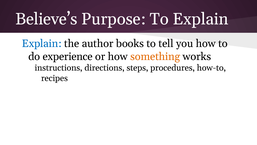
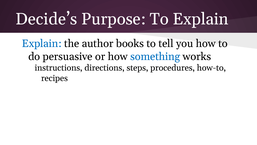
Believe’s: Believe’s -> Decide’s
experience: experience -> persuasive
something colour: orange -> blue
